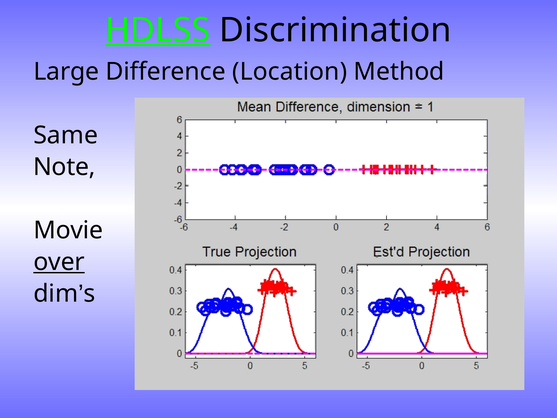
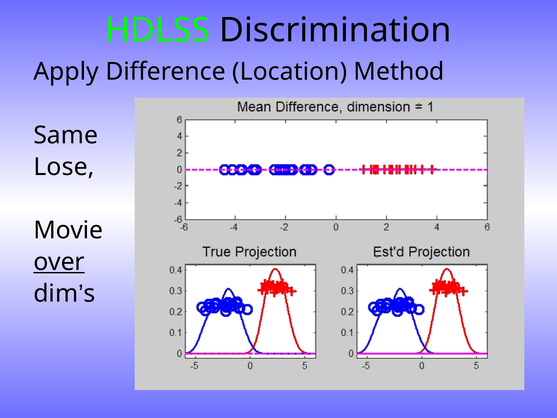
HDLSS underline: present -> none
Large: Large -> Apply
Note: Note -> Lose
